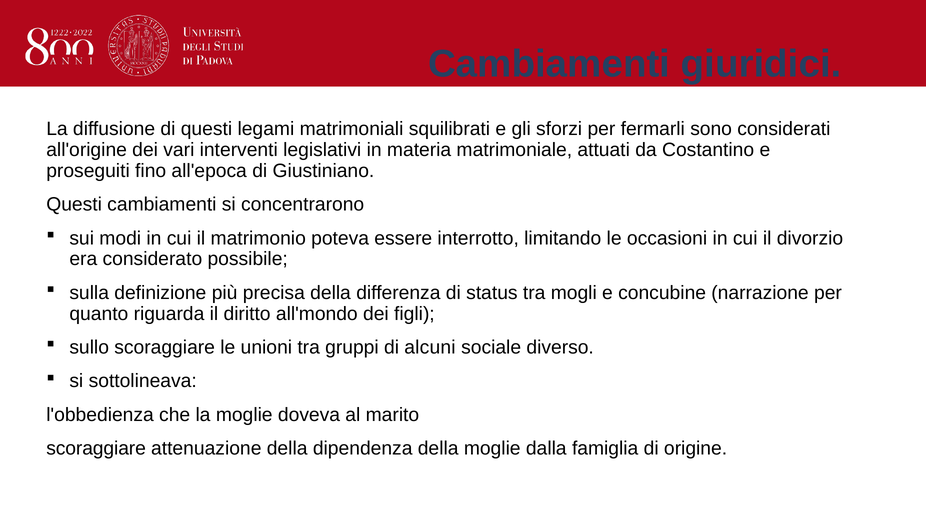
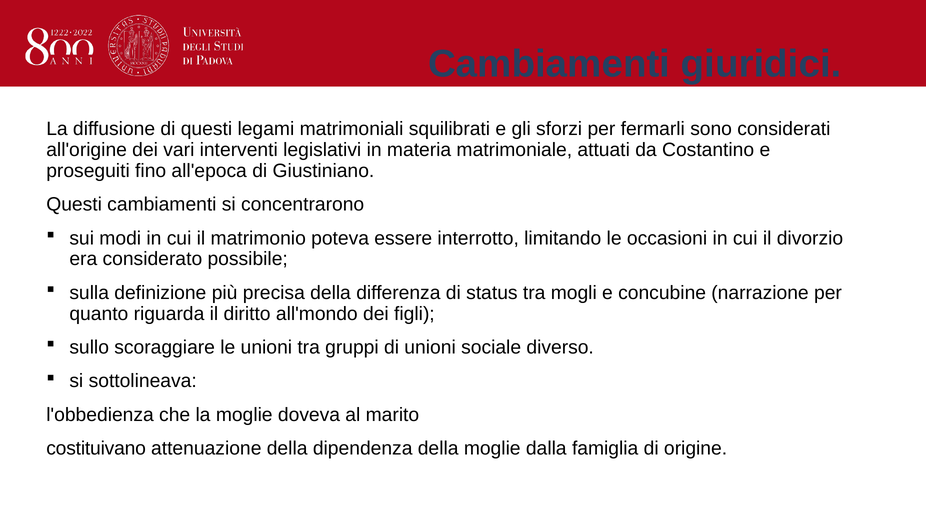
di alcuni: alcuni -> unioni
scoraggiare at (96, 449): scoraggiare -> costituivano
